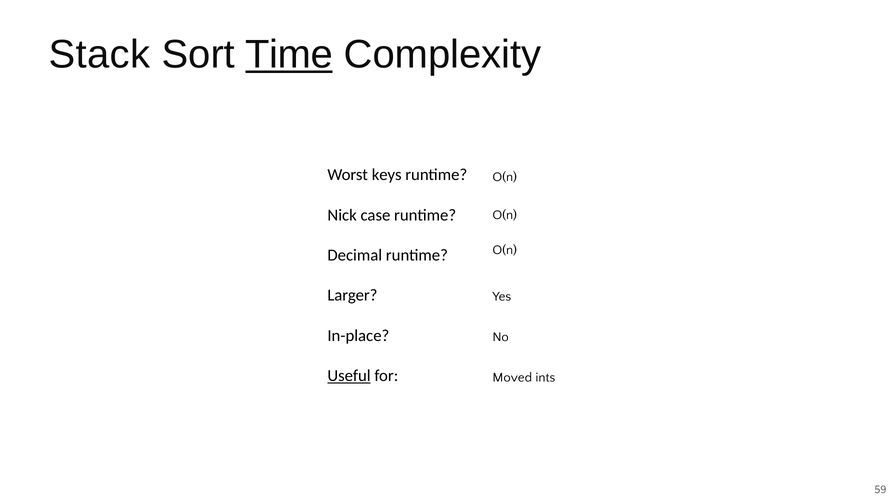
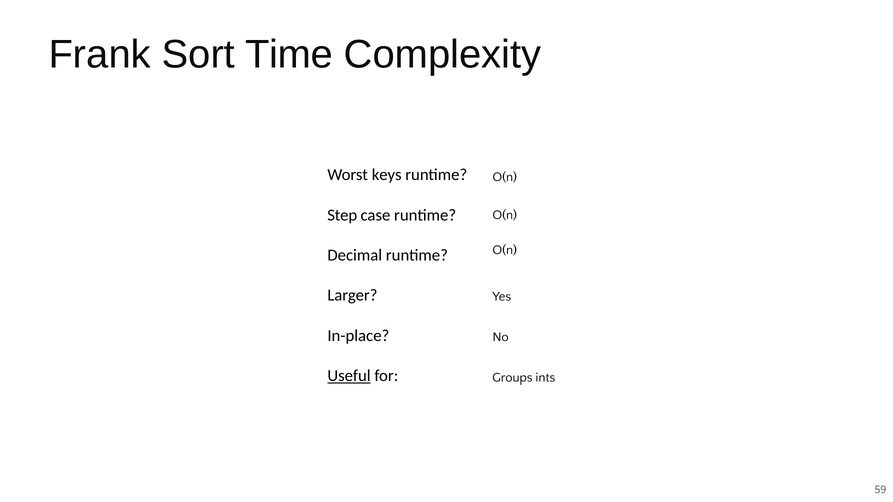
Stack: Stack -> Frank
Time underline: present -> none
Nick: Nick -> Step
Moved: Moved -> Groups
